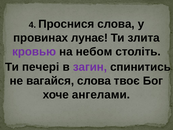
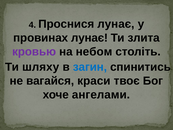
Проснися слова: слова -> лунає
печері: печері -> шляху
загин colour: purple -> blue
вагайся слова: слова -> краси
